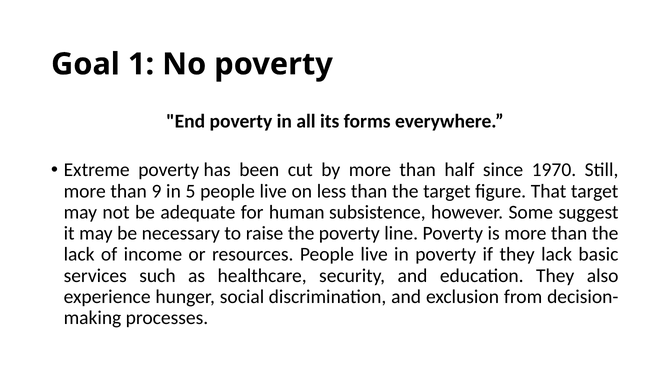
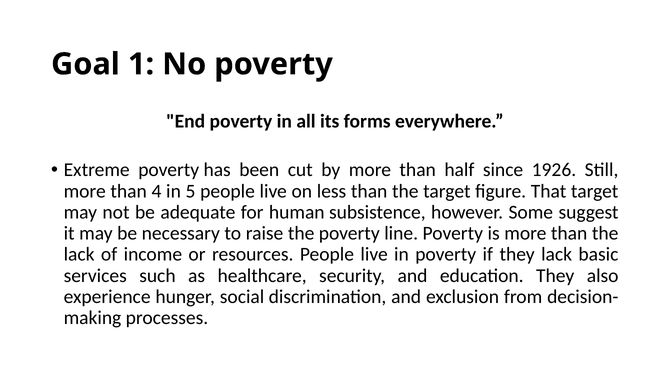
1970: 1970 -> 1926
9: 9 -> 4
